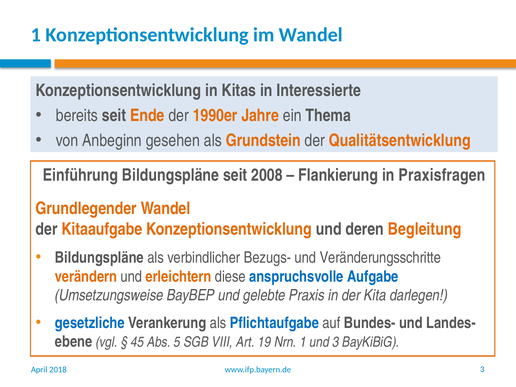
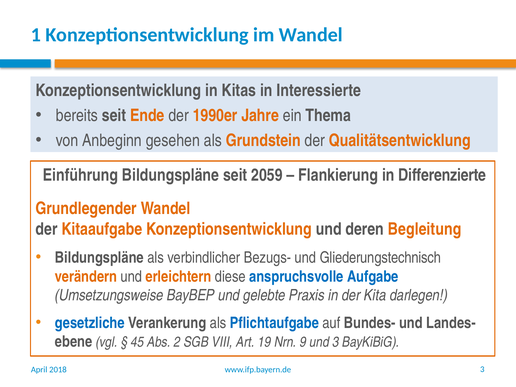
2008: 2008 -> 2059
Praxisfragen: Praxisfragen -> Differenzierte
Veränderungsschritte: Veränderungsschritte -> Gliederungstechnisch
5: 5 -> 2
Nrn 1: 1 -> 9
